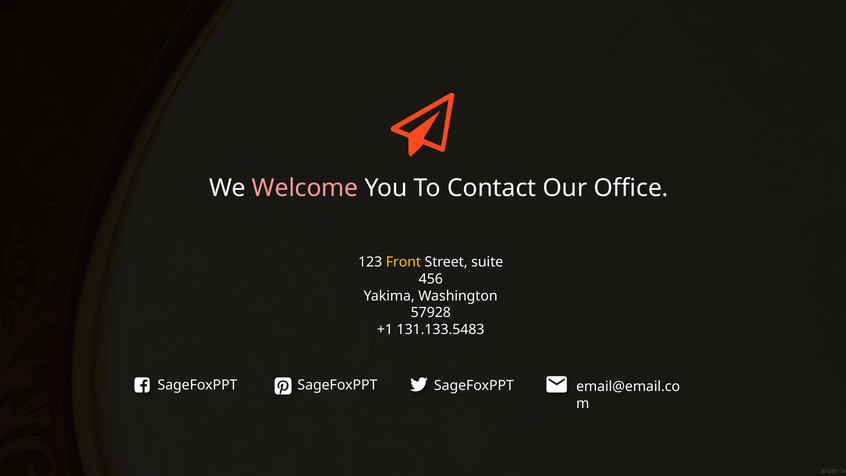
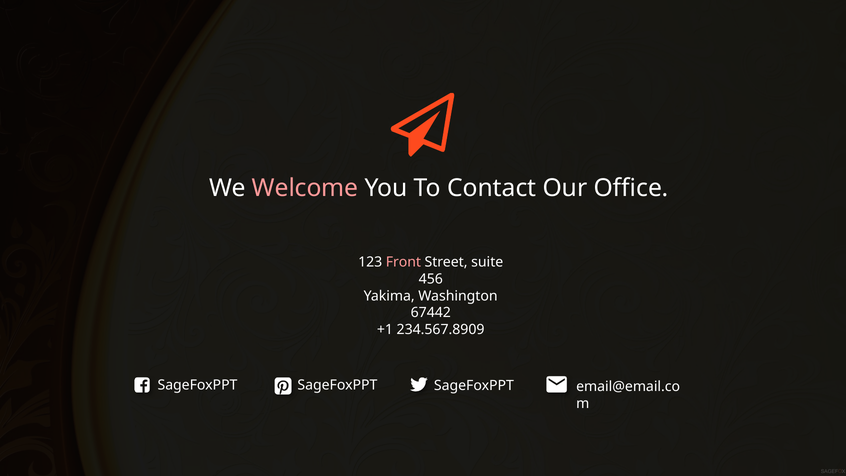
Front colour: yellow -> pink
57928: 57928 -> 67442
131.133.5483: 131.133.5483 -> 234.567.8909
